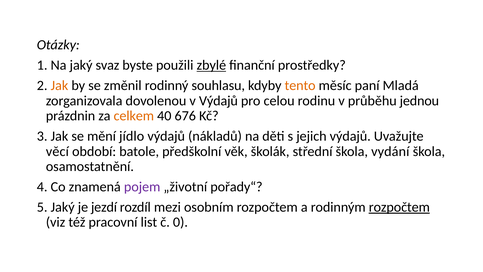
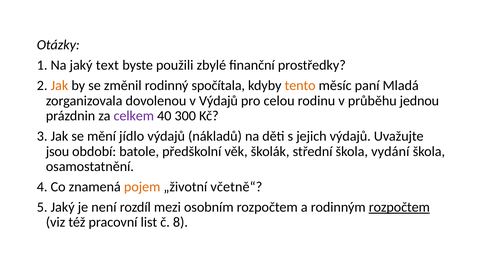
svaz: svaz -> text
zbylé underline: present -> none
souhlasu: souhlasu -> spočítala
celkem colour: orange -> purple
676: 676 -> 300
věcí: věcí -> jsou
pojem colour: purple -> orange
pořady“: pořady“ -> včetně“
jezdí: jezdí -> není
0: 0 -> 8
